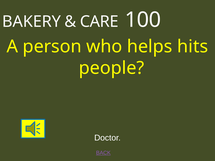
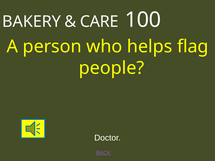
hits: hits -> flag
